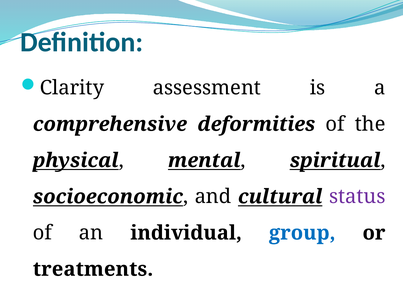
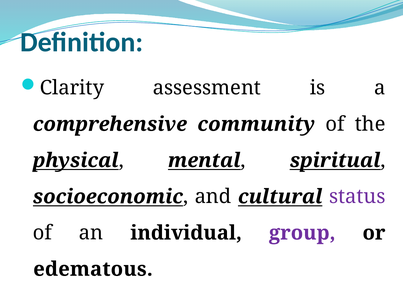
deformities: deformities -> community
group colour: blue -> purple
treatments: treatments -> edematous
